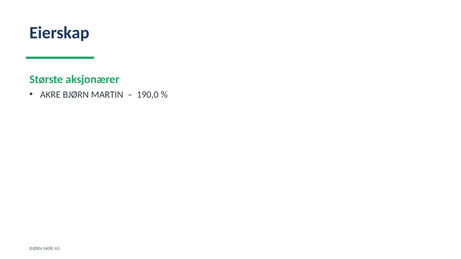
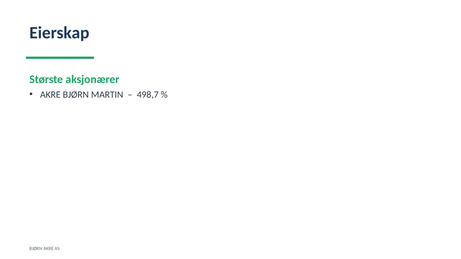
190,0: 190,0 -> 498,7
